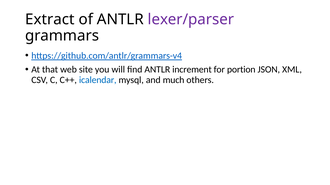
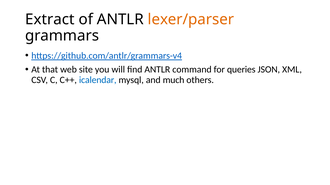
lexer/parser colour: purple -> orange
increment: increment -> command
portion: portion -> queries
